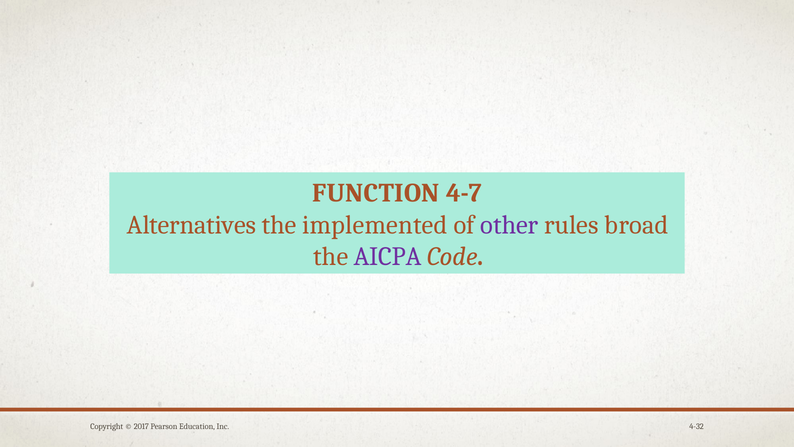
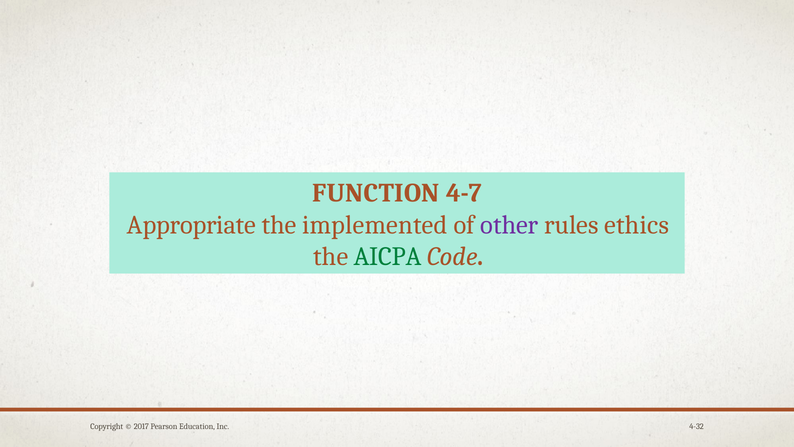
Alternatives: Alternatives -> Appropriate
broad: broad -> ethics
AICPA colour: purple -> green
